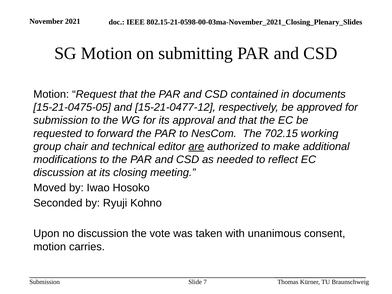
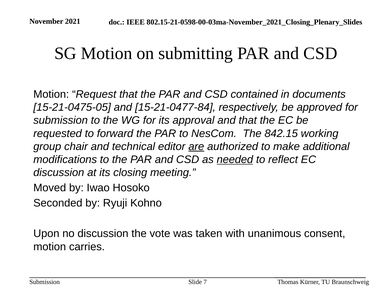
15-21-0477-12: 15-21-0477-12 -> 15-21-0477-84
702.15: 702.15 -> 842.15
needed underline: none -> present
